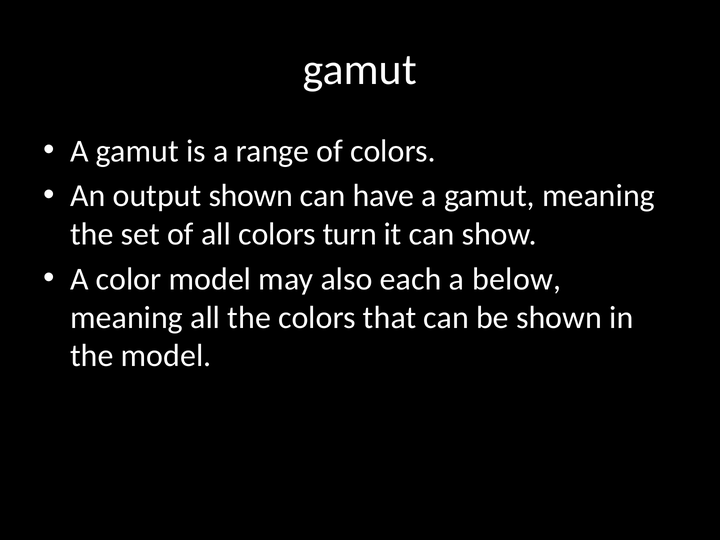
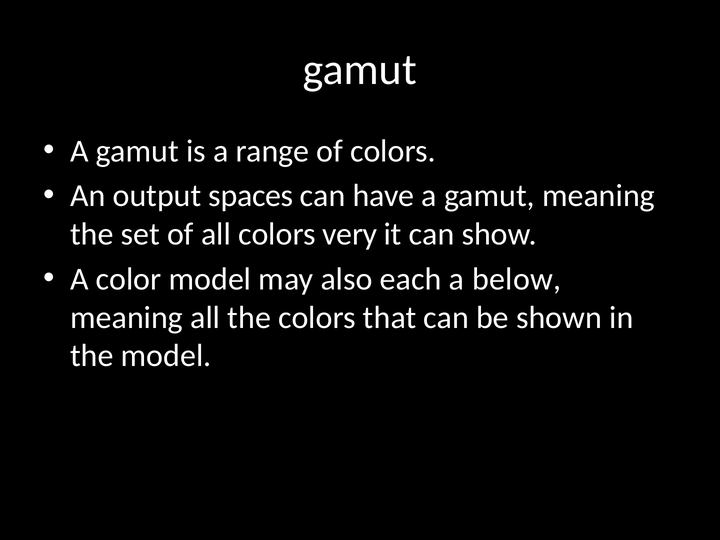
output shown: shown -> spaces
turn: turn -> very
